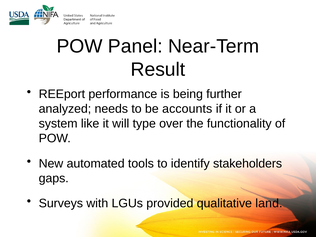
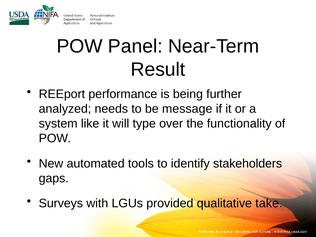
accounts: accounts -> message
land: land -> take
